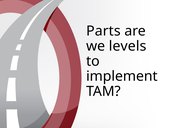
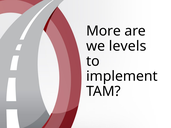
Parts: Parts -> More
